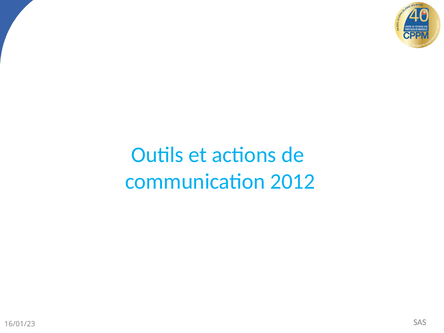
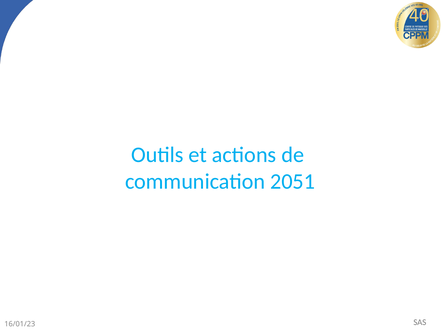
2012: 2012 -> 2051
